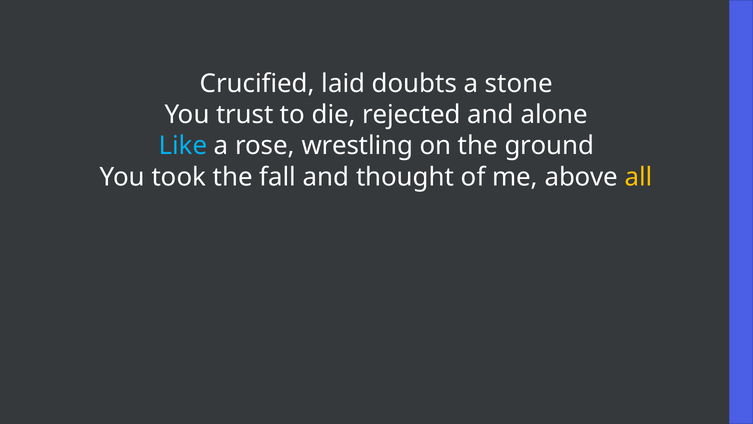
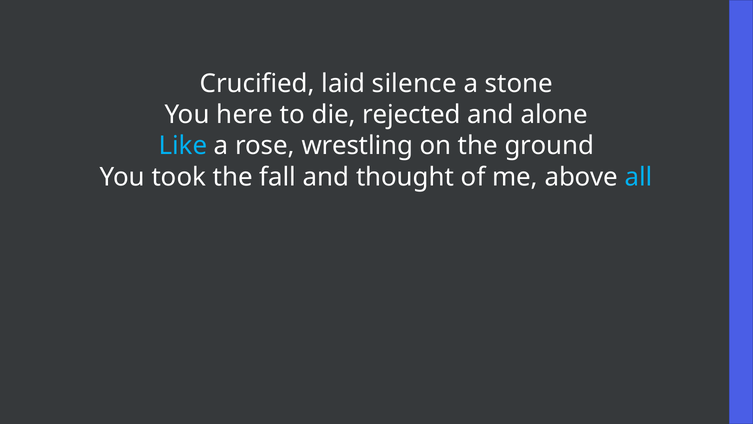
doubts: doubts -> silence
trust: trust -> here
all colour: yellow -> light blue
